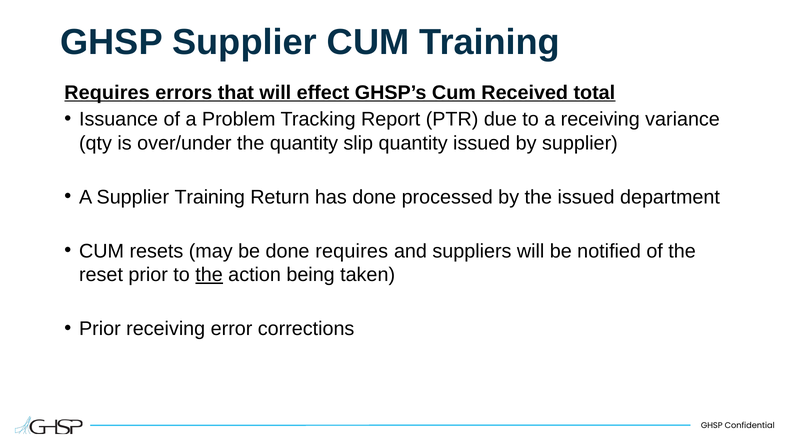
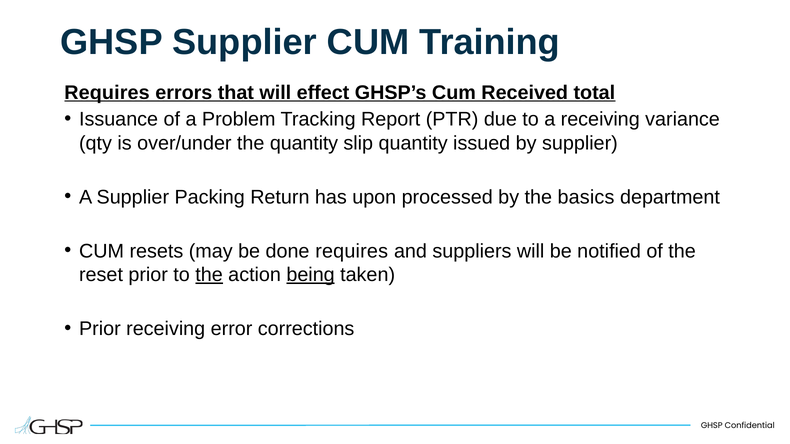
Supplier Training: Training -> Packing
has done: done -> upon
the issued: issued -> basics
being underline: none -> present
